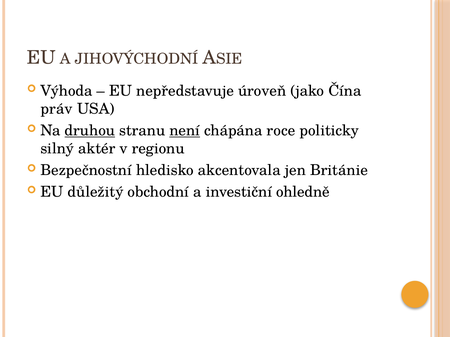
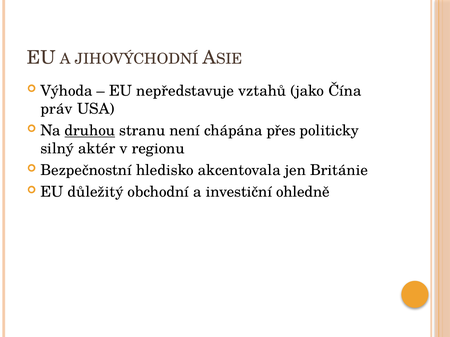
úroveň: úroveň -> vztahů
není underline: present -> none
roce: roce -> přes
